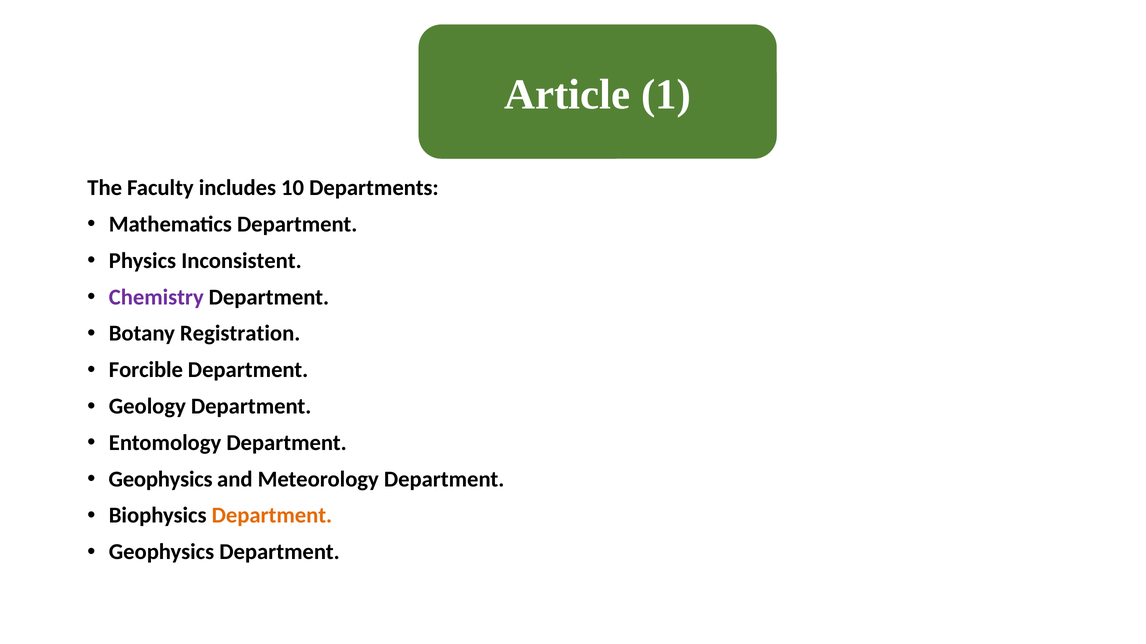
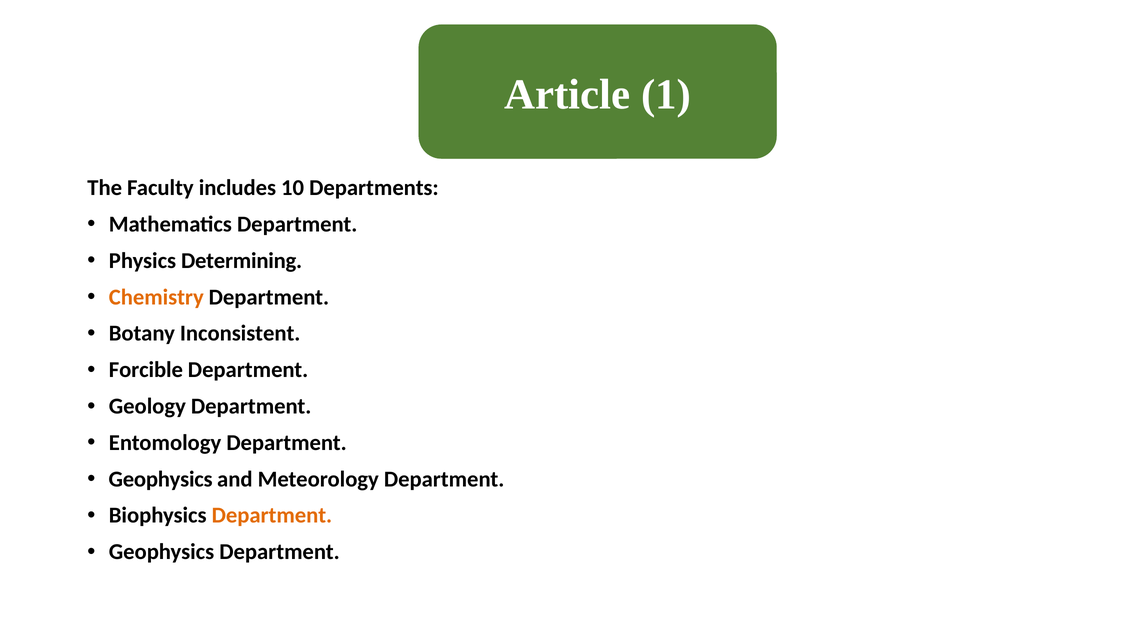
Inconsistent: Inconsistent -> Determining
Chemistry colour: purple -> orange
Registration: Registration -> Inconsistent
